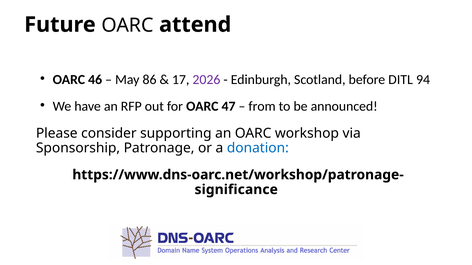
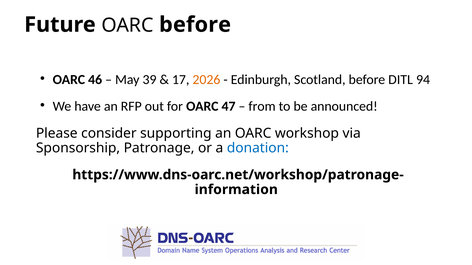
OARC attend: attend -> before
86: 86 -> 39
2026 colour: purple -> orange
significance: significance -> information
